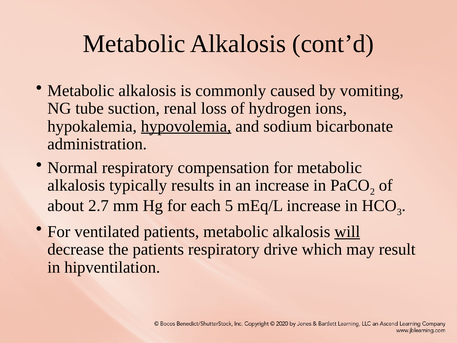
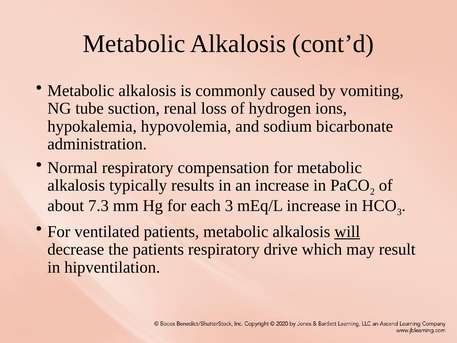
hypovolemia underline: present -> none
2.7: 2.7 -> 7.3
each 5: 5 -> 3
